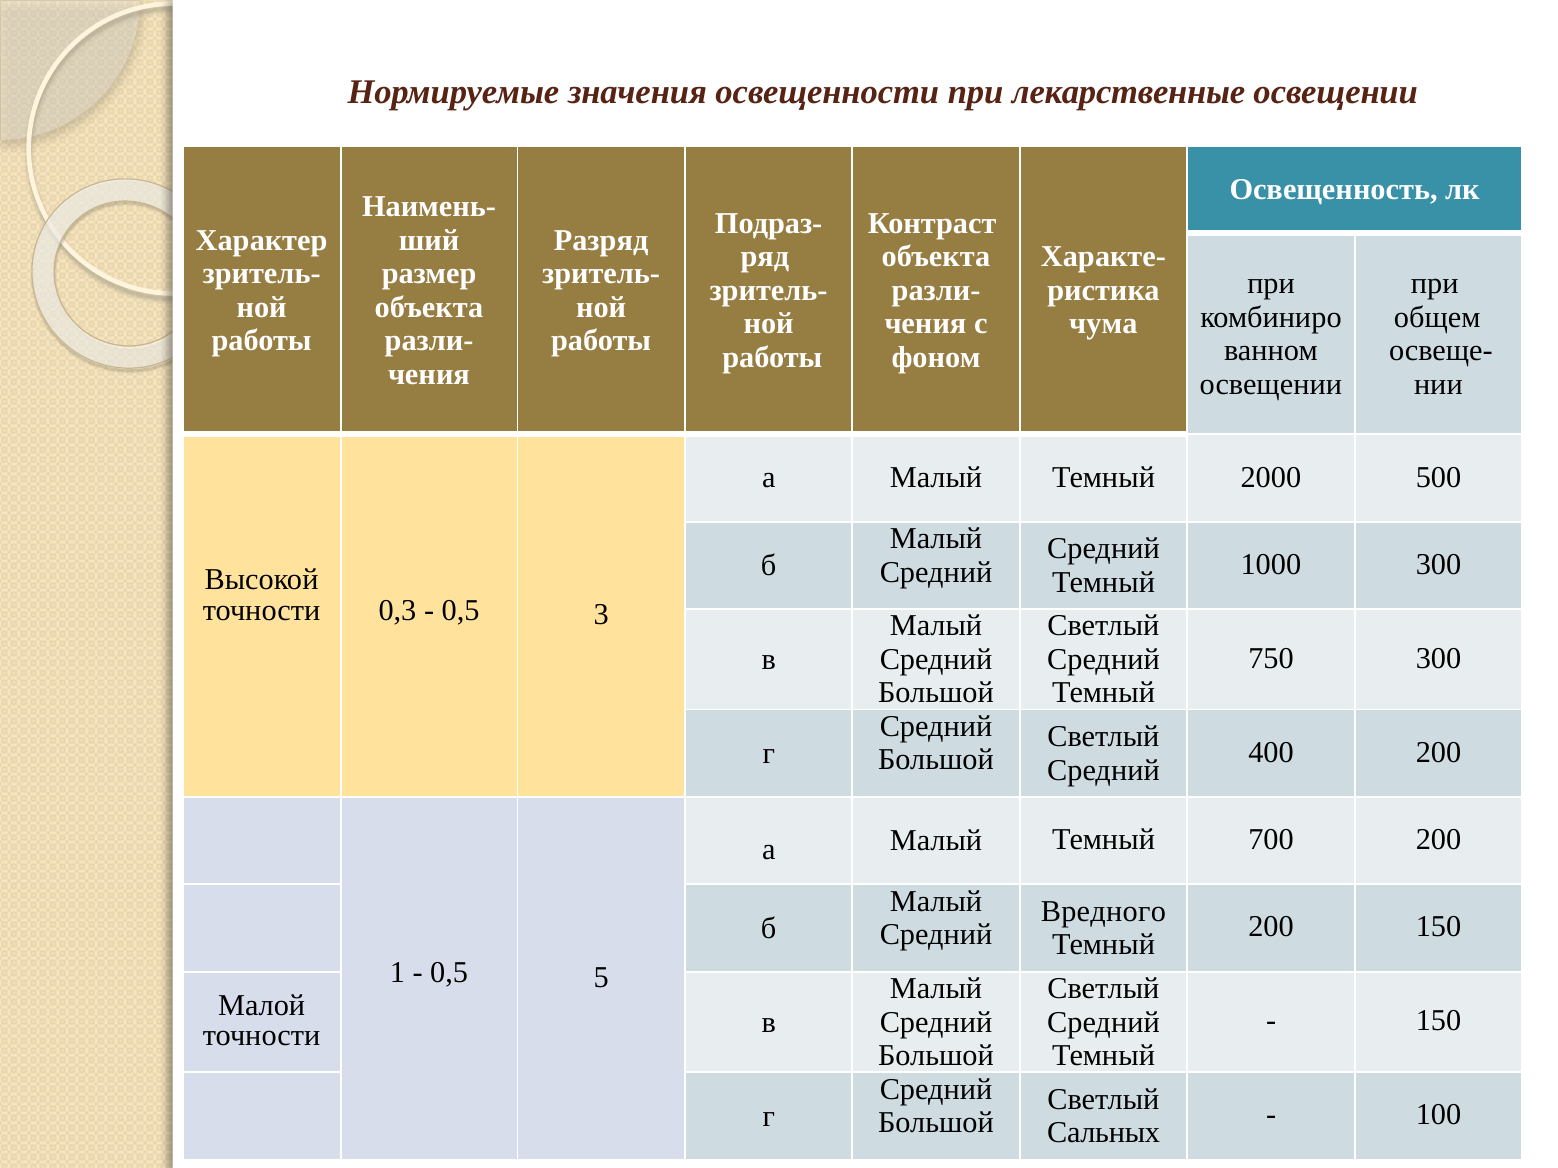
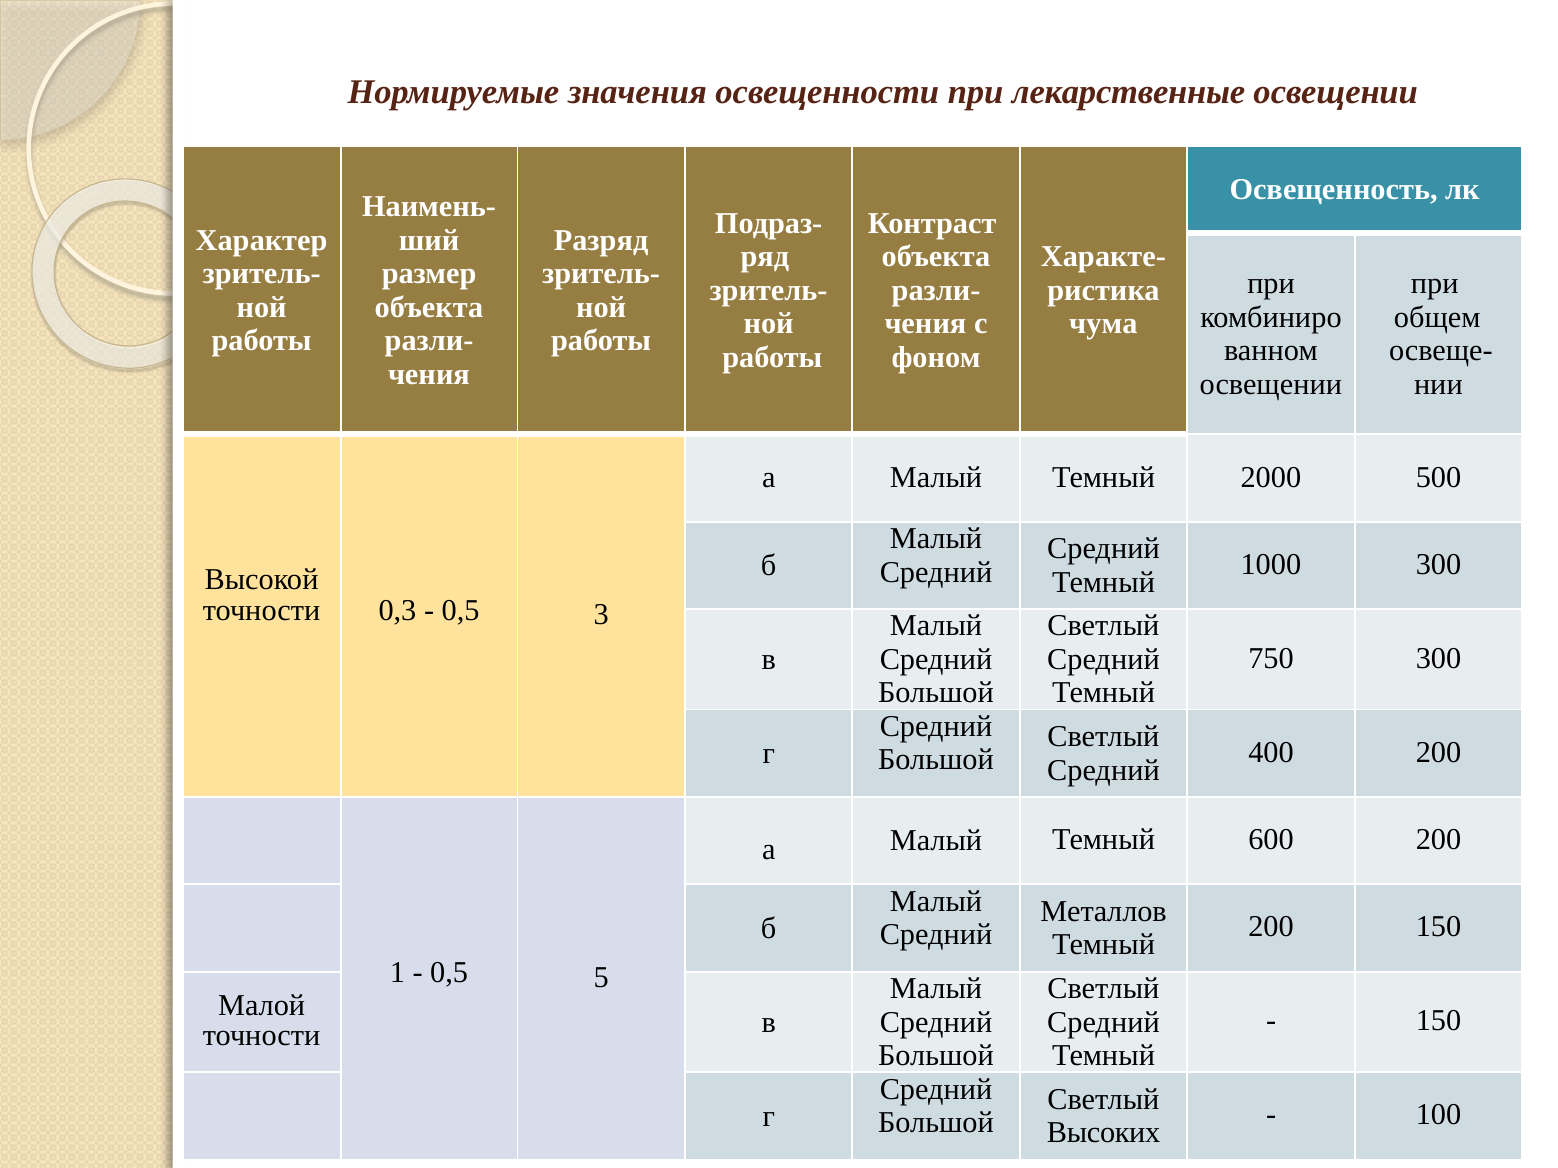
700: 700 -> 600
Вредного: Вредного -> Металлов
Сальных: Сальных -> Высоких
